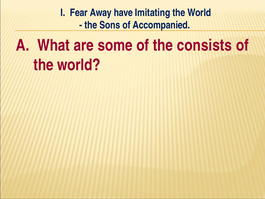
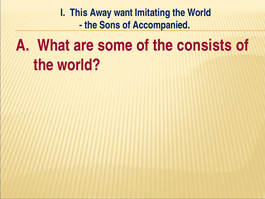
Fear: Fear -> This
have: have -> want
